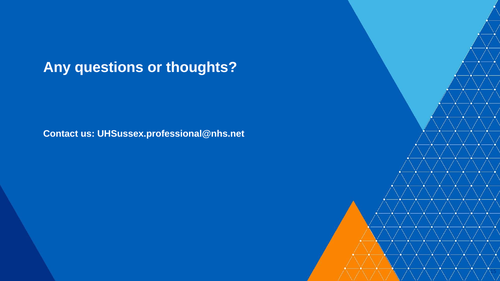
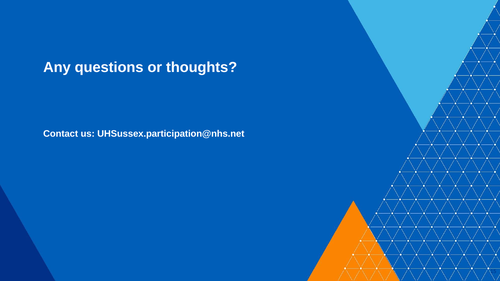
UHSussex.professional@nhs.net: UHSussex.professional@nhs.net -> UHSussex.participation@nhs.net
